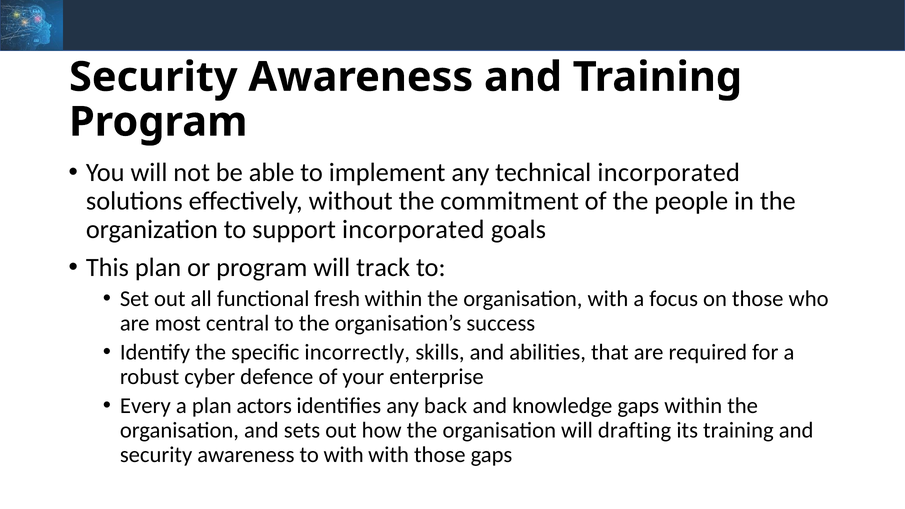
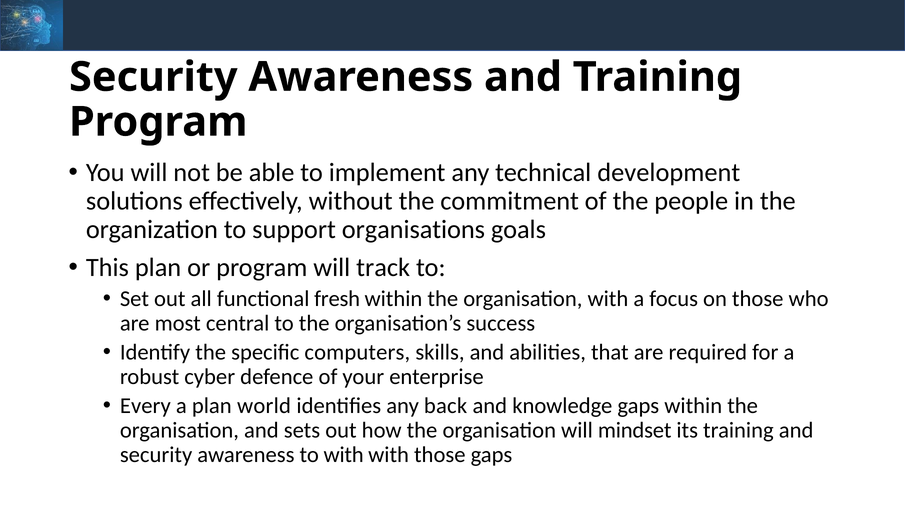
technical incorporated: incorporated -> development
support incorporated: incorporated -> organisations
incorrectly: incorrectly -> computers
actors: actors -> world
drafting: drafting -> mindset
